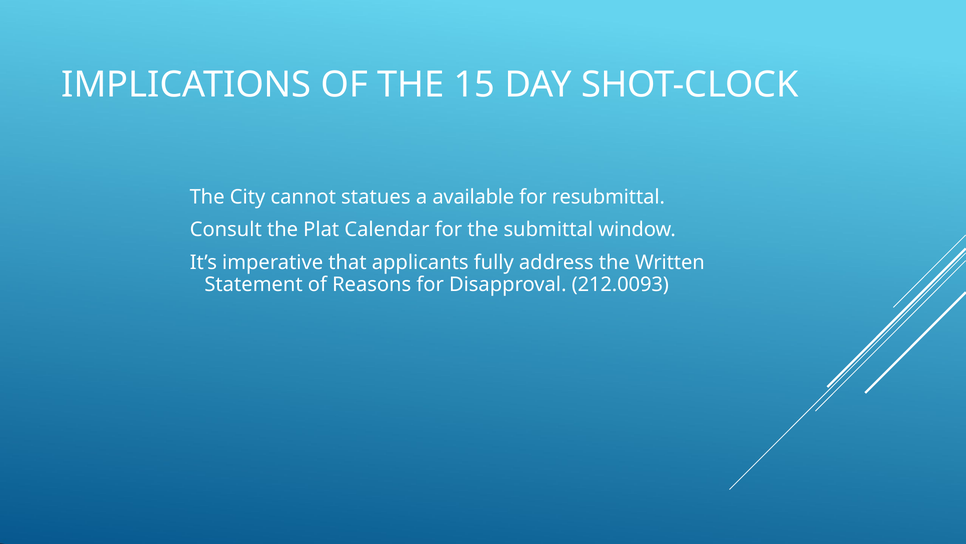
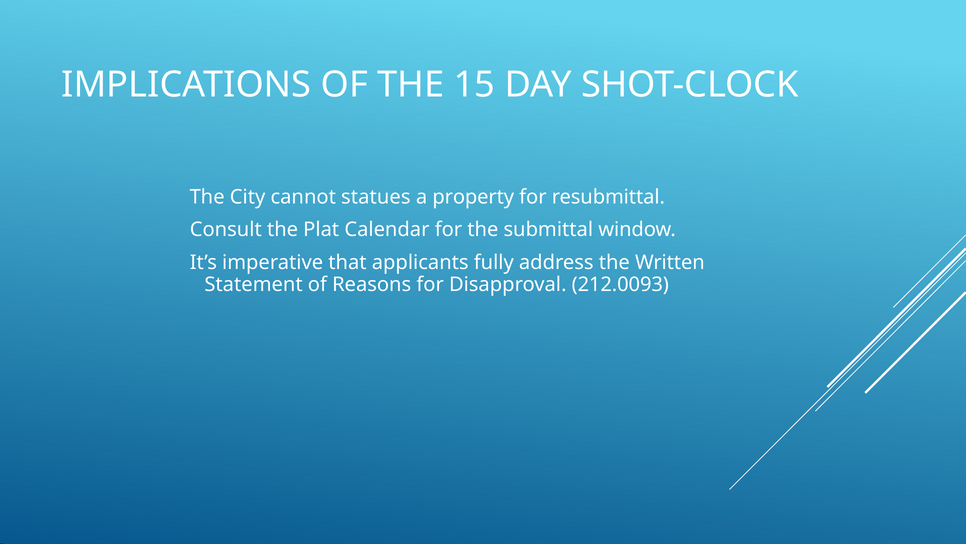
available: available -> property
